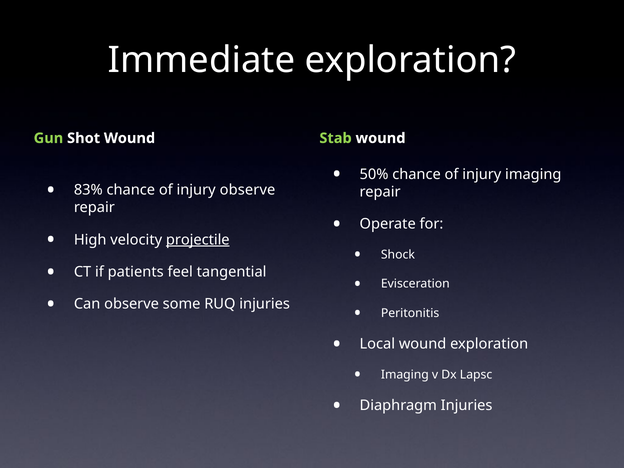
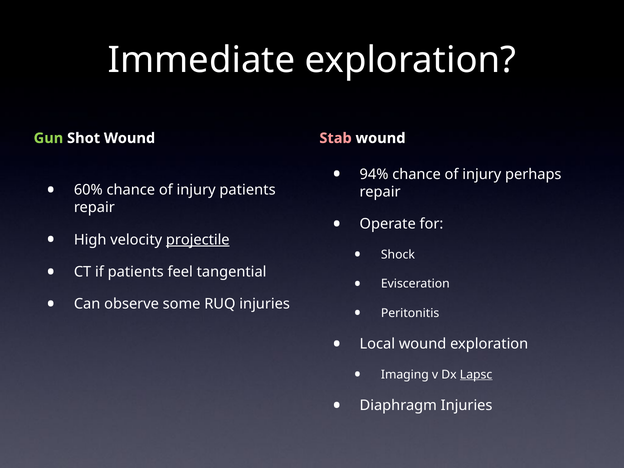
Stab colour: light green -> pink
50%: 50% -> 94%
injury imaging: imaging -> perhaps
83%: 83% -> 60%
injury observe: observe -> patients
Lapsc underline: none -> present
